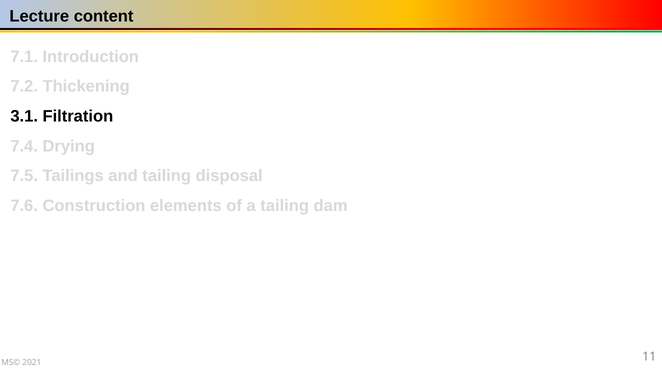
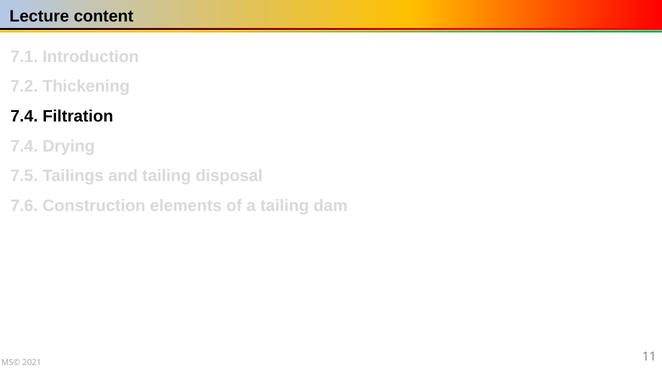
3.1 at (24, 116): 3.1 -> 7.4
